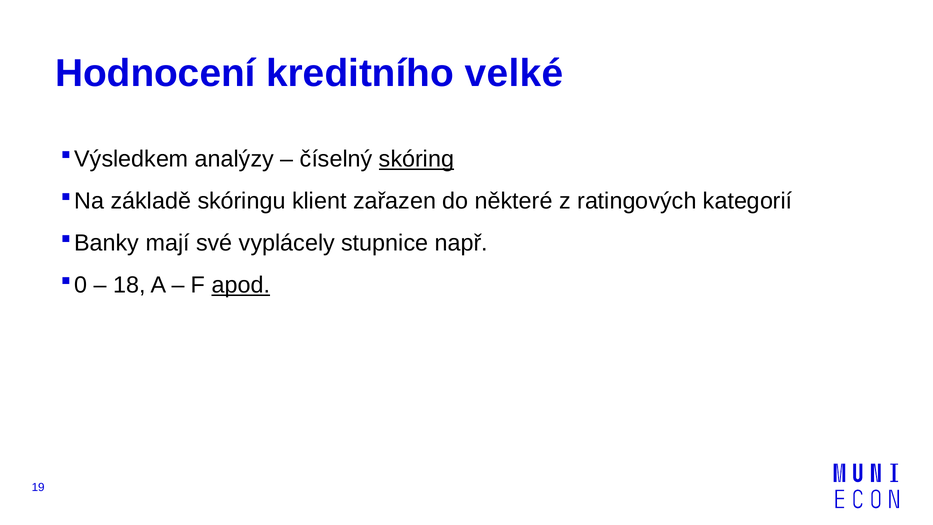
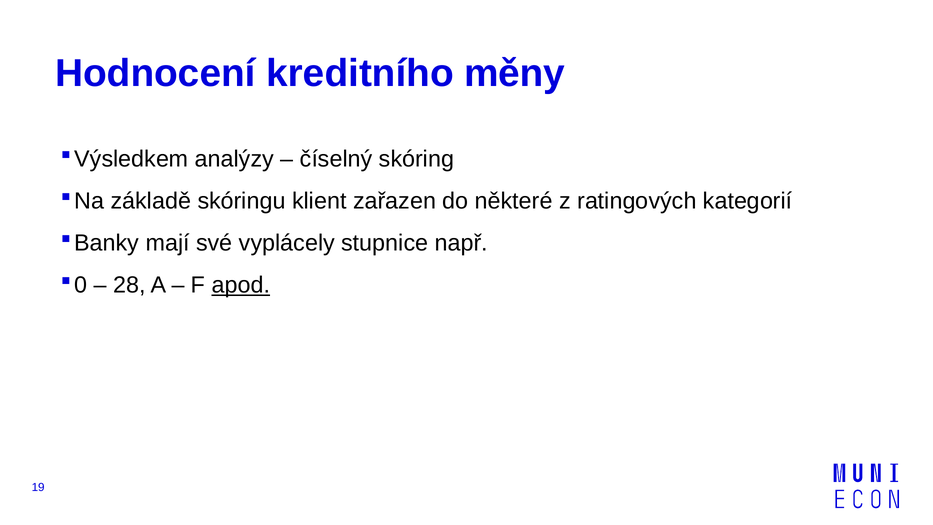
velké: velké -> měny
skóring underline: present -> none
18: 18 -> 28
